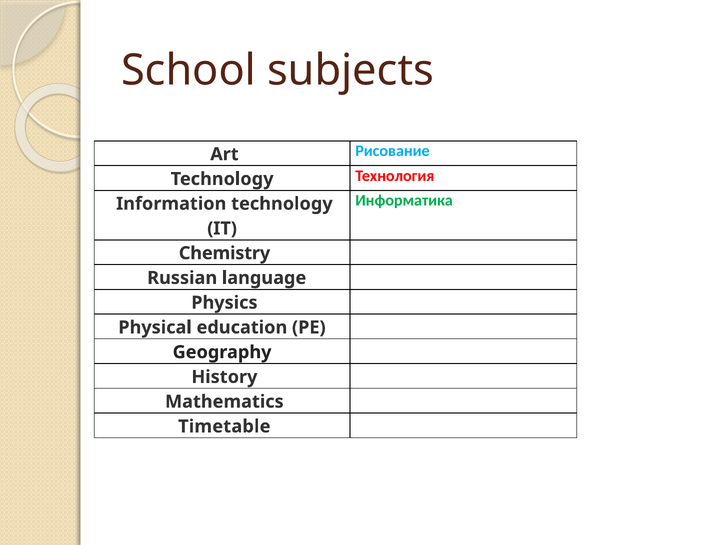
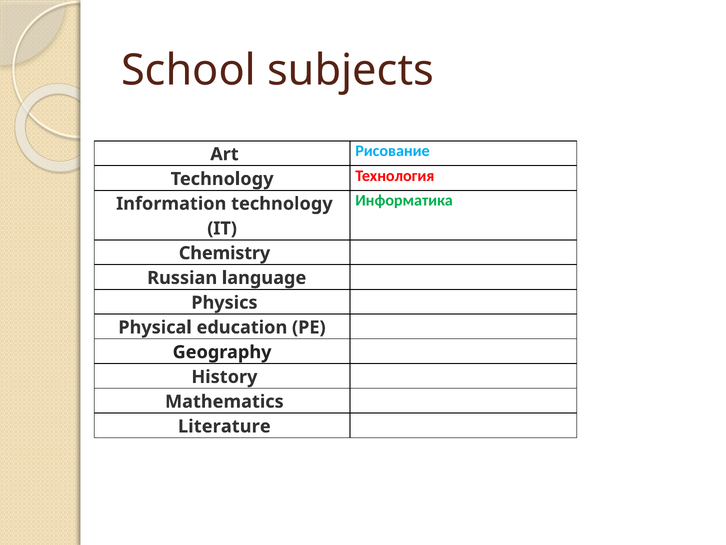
Timetable: Timetable -> Literature
